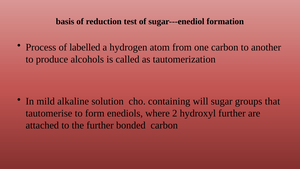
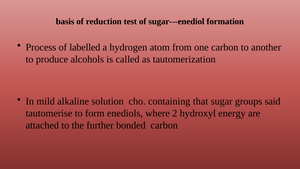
will: will -> that
that: that -> said
hydroxyl further: further -> energy
